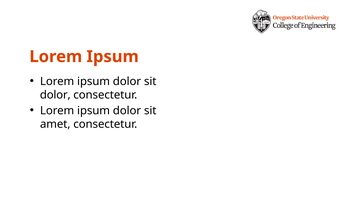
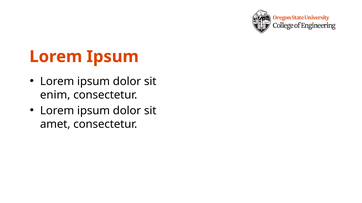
dolor at (55, 95): dolor -> enim
